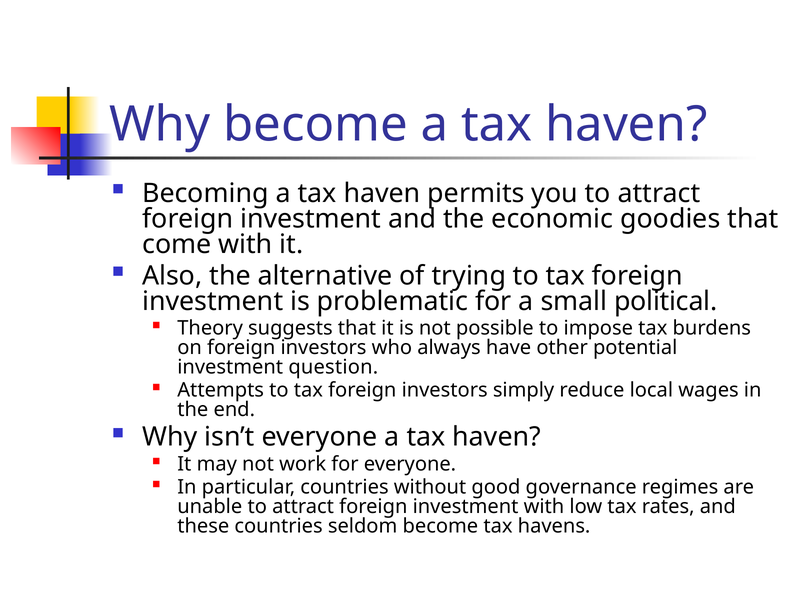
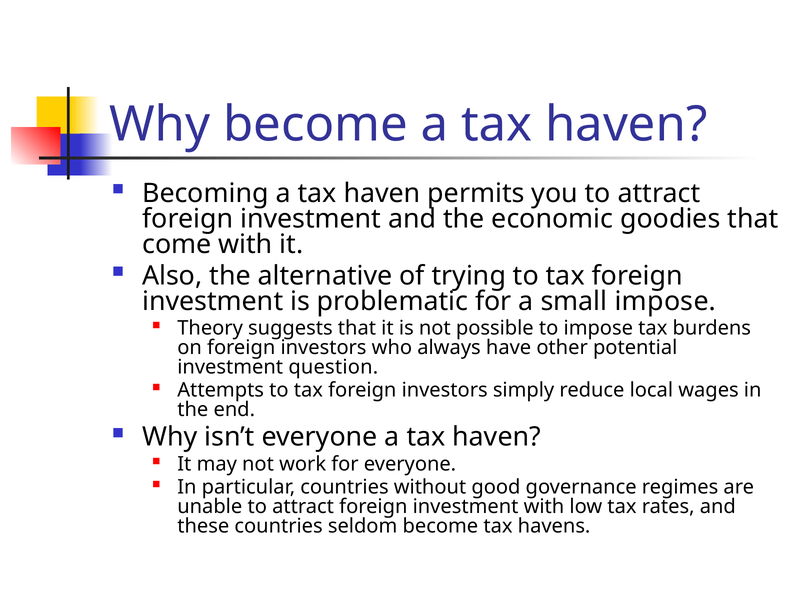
small political: political -> impose
